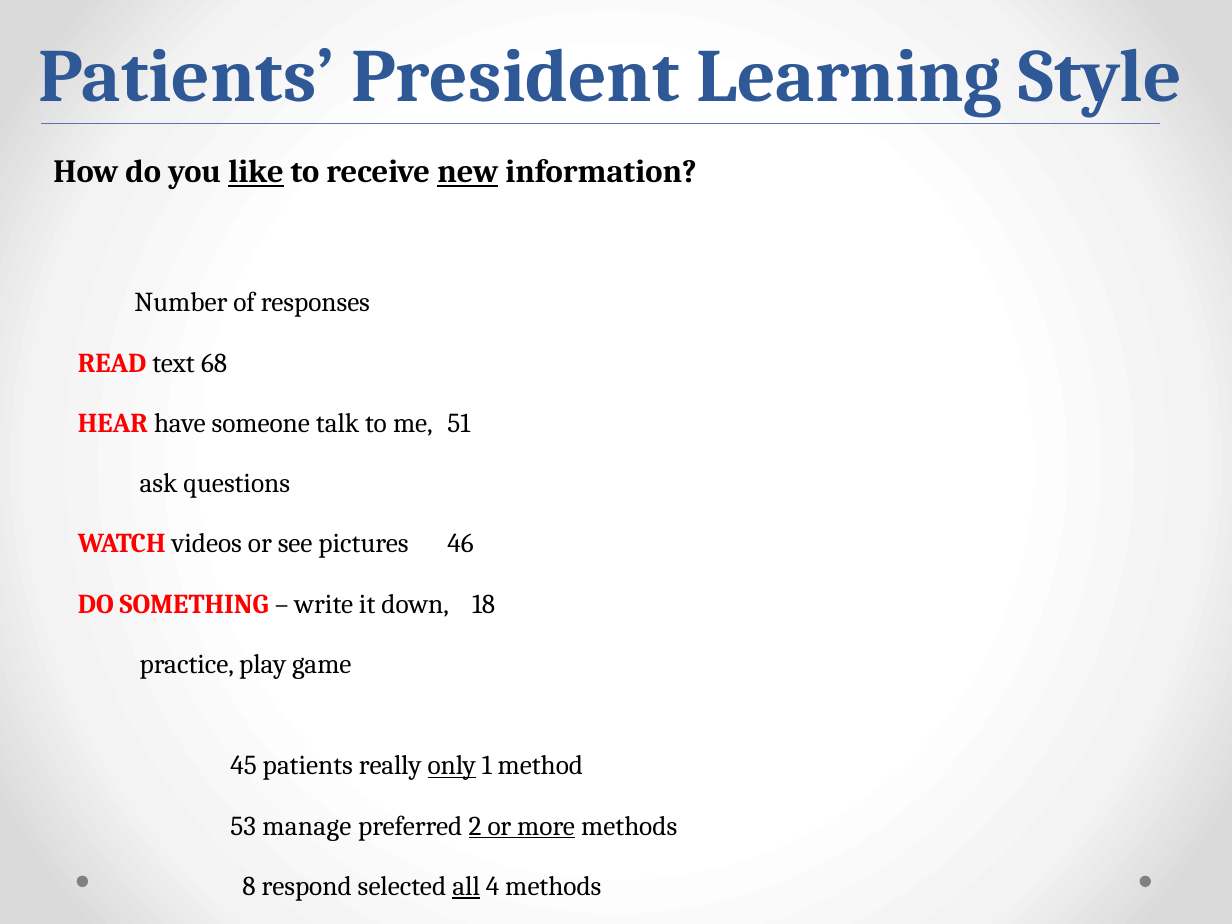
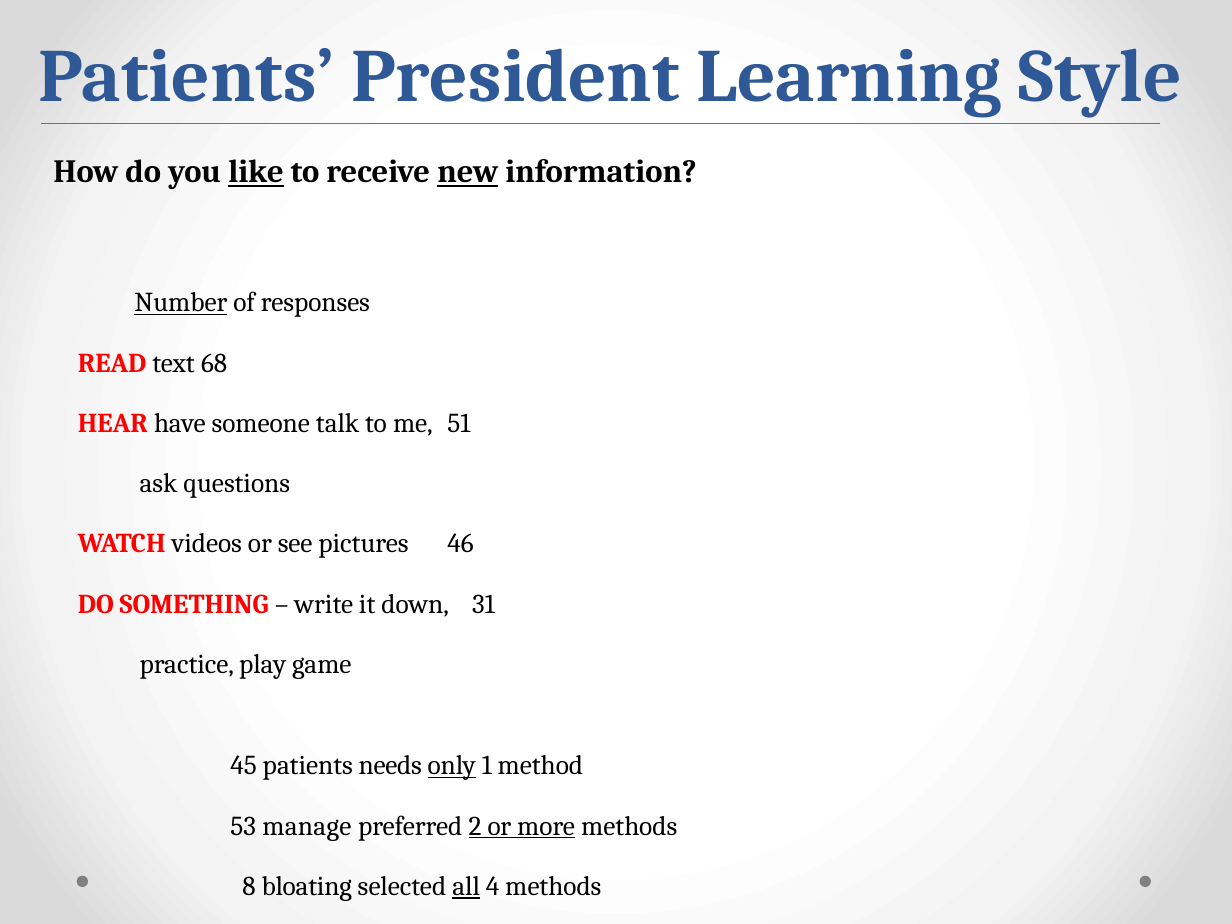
Number underline: none -> present
18: 18 -> 31
really: really -> needs
respond: respond -> bloating
